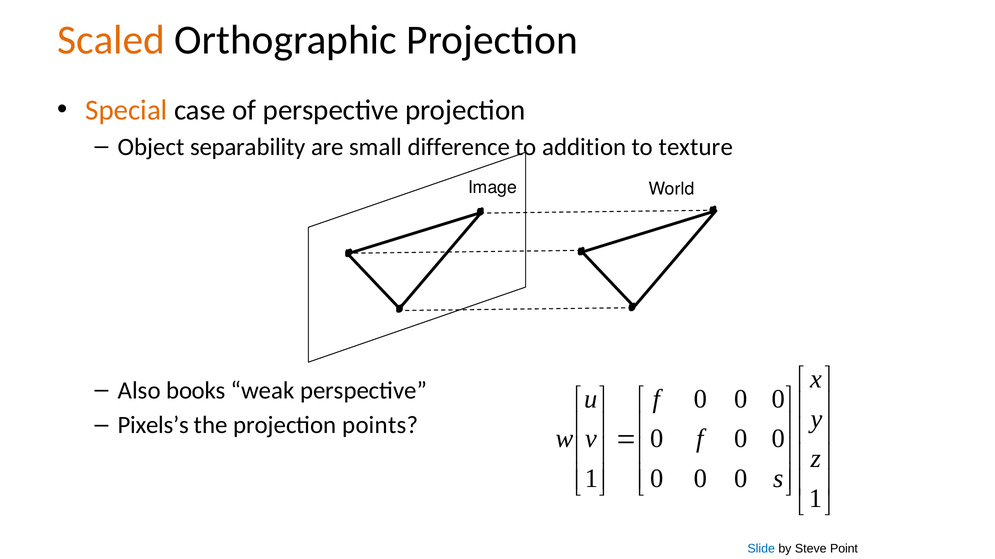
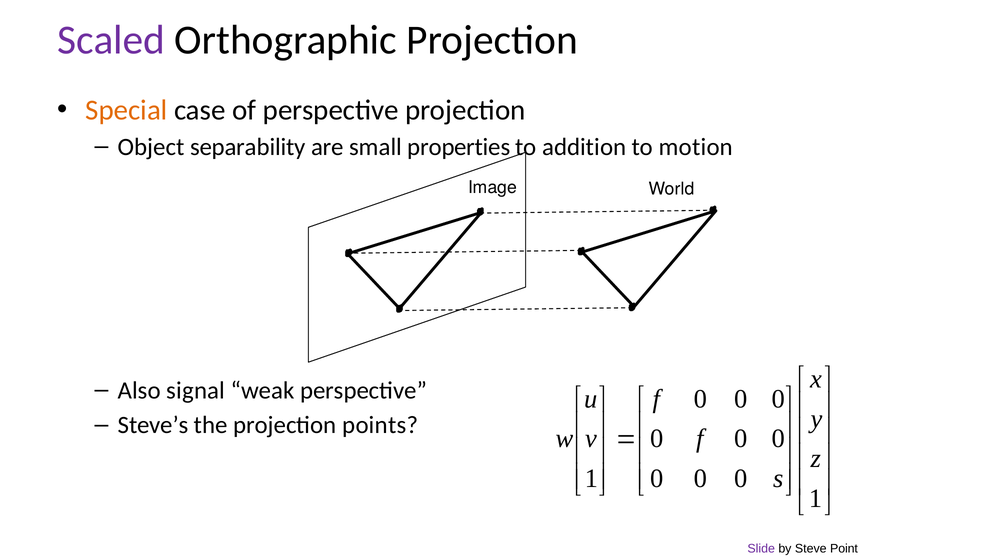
Scaled colour: orange -> purple
difference: difference -> properties
texture: texture -> motion
books: books -> signal
Pixels’s: Pixels’s -> Steve’s
Slide colour: blue -> purple
